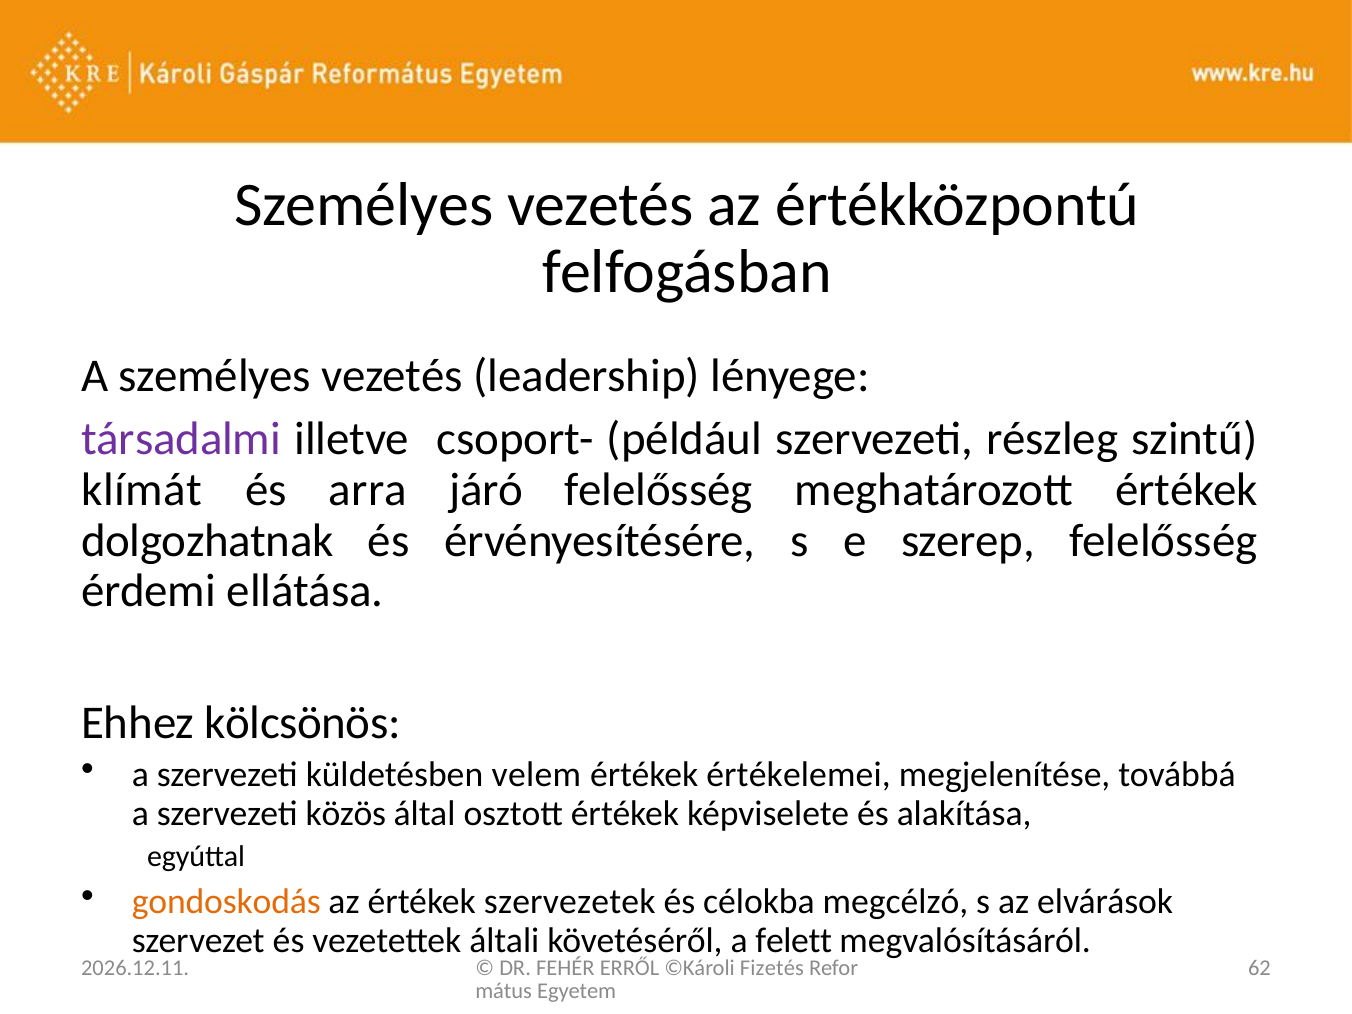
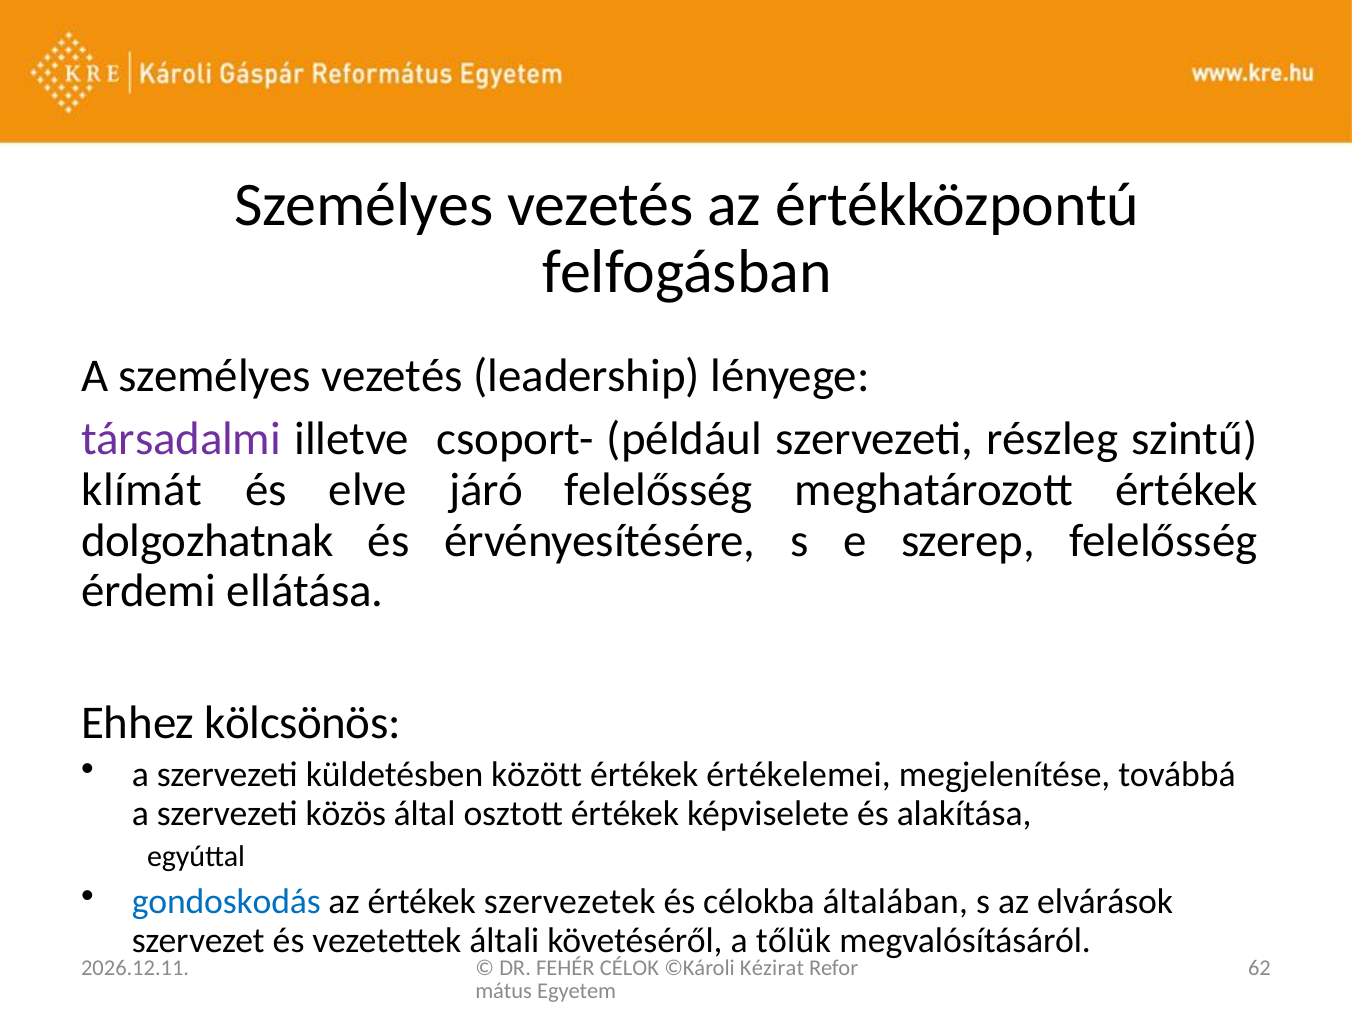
arra: arra -> elve
velem: velem -> között
gondoskodás colour: orange -> blue
megcélzó: megcélzó -> általában
felett: felett -> tőlük
ERRŐL: ERRŐL -> CÉLOK
Fizetés: Fizetés -> Kézirat
